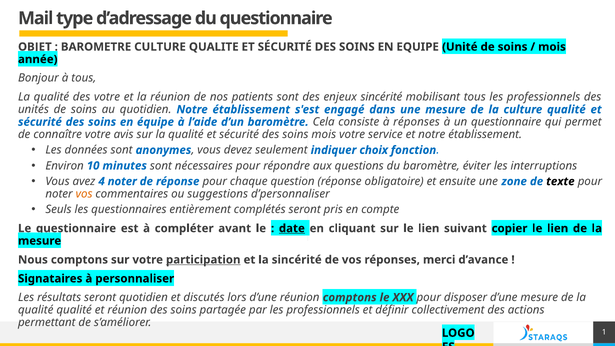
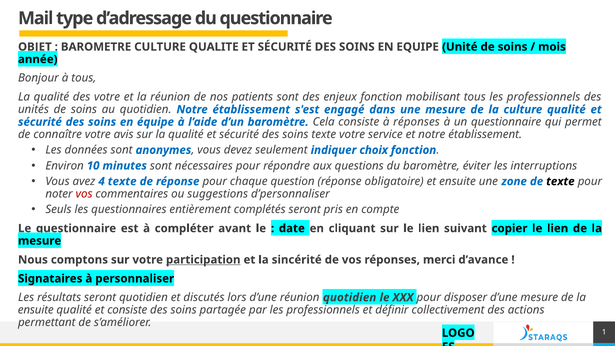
enjeux sincérité: sincérité -> fonction
soins mois: mois -> texte
4 noter: noter -> texte
vos at (84, 194) colour: orange -> red
date underline: present -> none
réunion comptons: comptons -> quotidien
qualité at (36, 310): qualité -> ensuite
et réunion: réunion -> consiste
